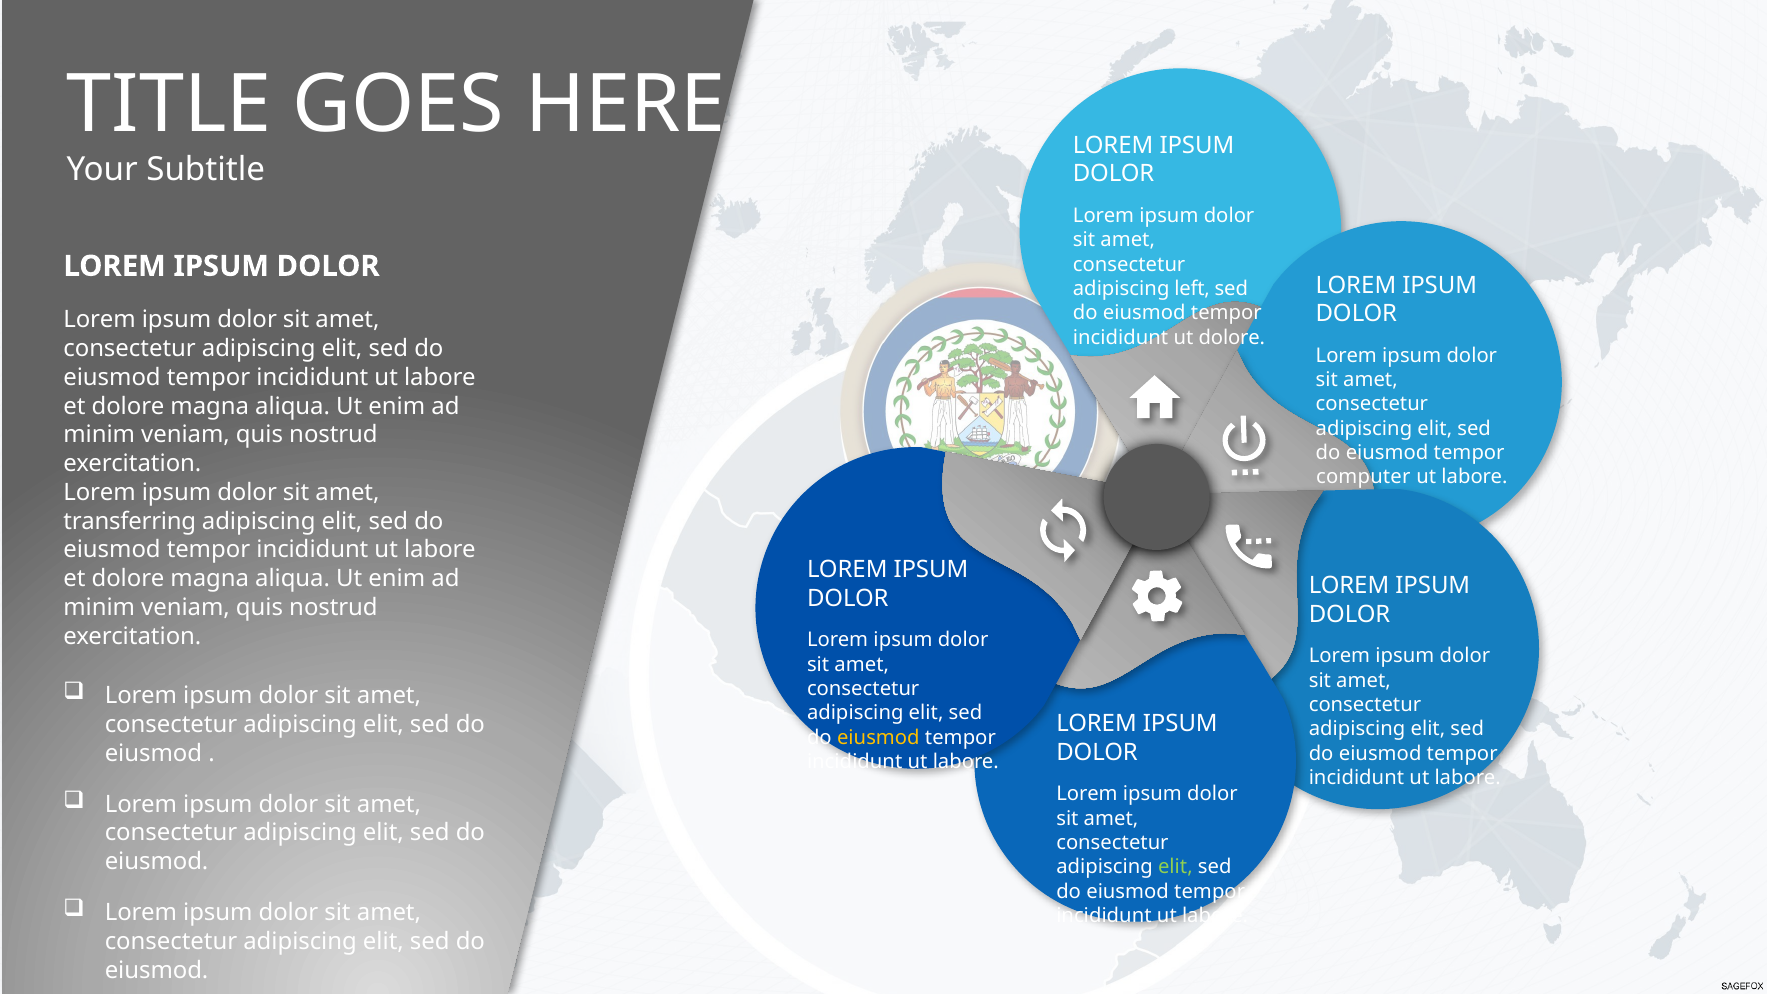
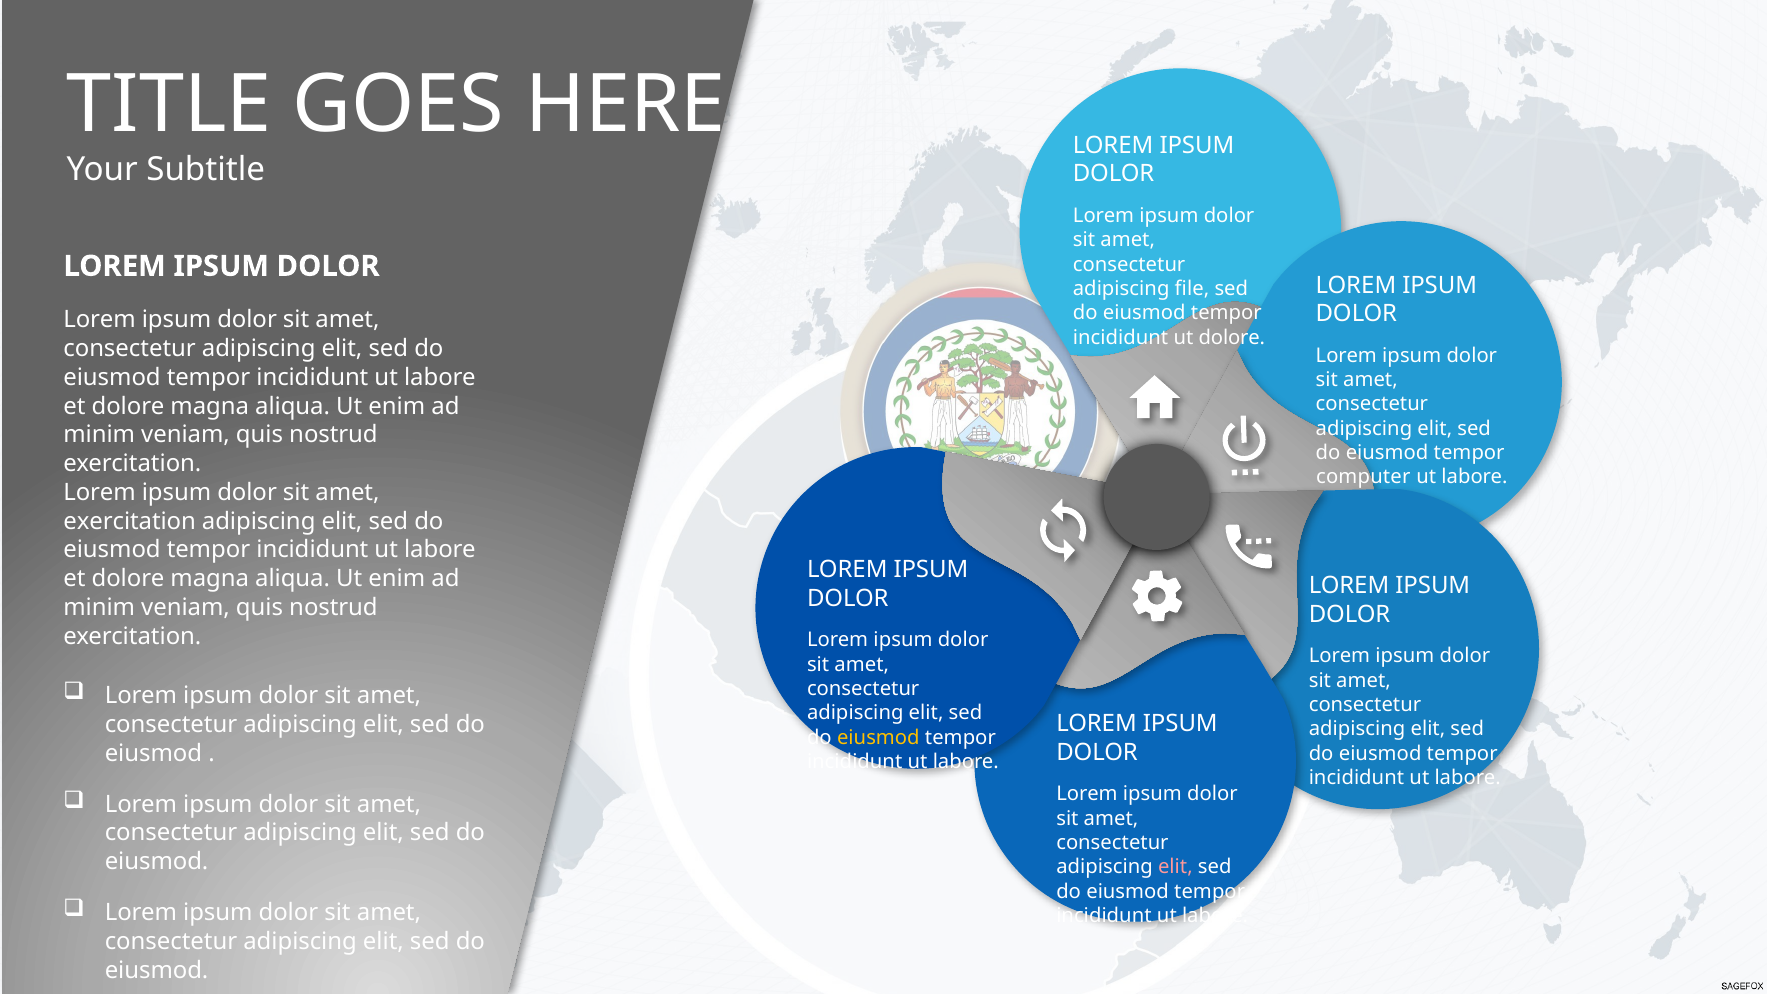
left: left -> file
transferring at (130, 521): transferring -> exercitation
elit at (1175, 867) colour: light green -> pink
